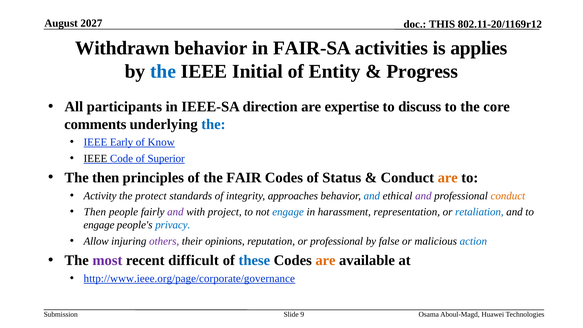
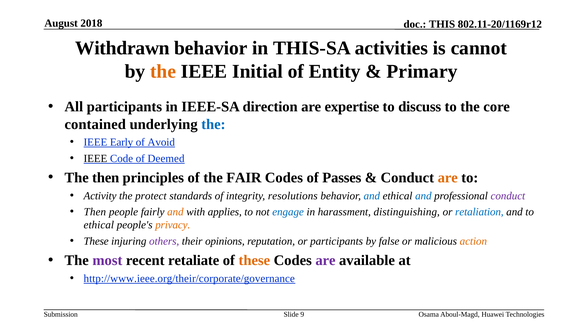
2027: 2027 -> 2018
FAIR-SA: FAIR-SA -> THIS-SA
applies: applies -> cannot
the at (163, 71) colour: blue -> orange
Progress: Progress -> Primary
comments: comments -> contained
Know: Know -> Avoid
Superior: Superior -> Deemed
Status: Status -> Passes
approaches: approaches -> resolutions
and at (423, 196) colour: purple -> blue
conduct at (508, 196) colour: orange -> purple
and at (175, 212) colour: purple -> orange
project: project -> applies
representation: representation -> distinguishing
engage at (99, 225): engage -> ethical
privacy colour: blue -> orange
Allow at (96, 241): Allow -> These
or professional: professional -> participants
action colour: blue -> orange
difficult: difficult -> retaliate
these at (254, 260) colour: blue -> orange
are at (325, 260) colour: orange -> purple
http://www.ieee.org/page/corporate/governance: http://www.ieee.org/page/corporate/governance -> http://www.ieee.org/their/corporate/governance
